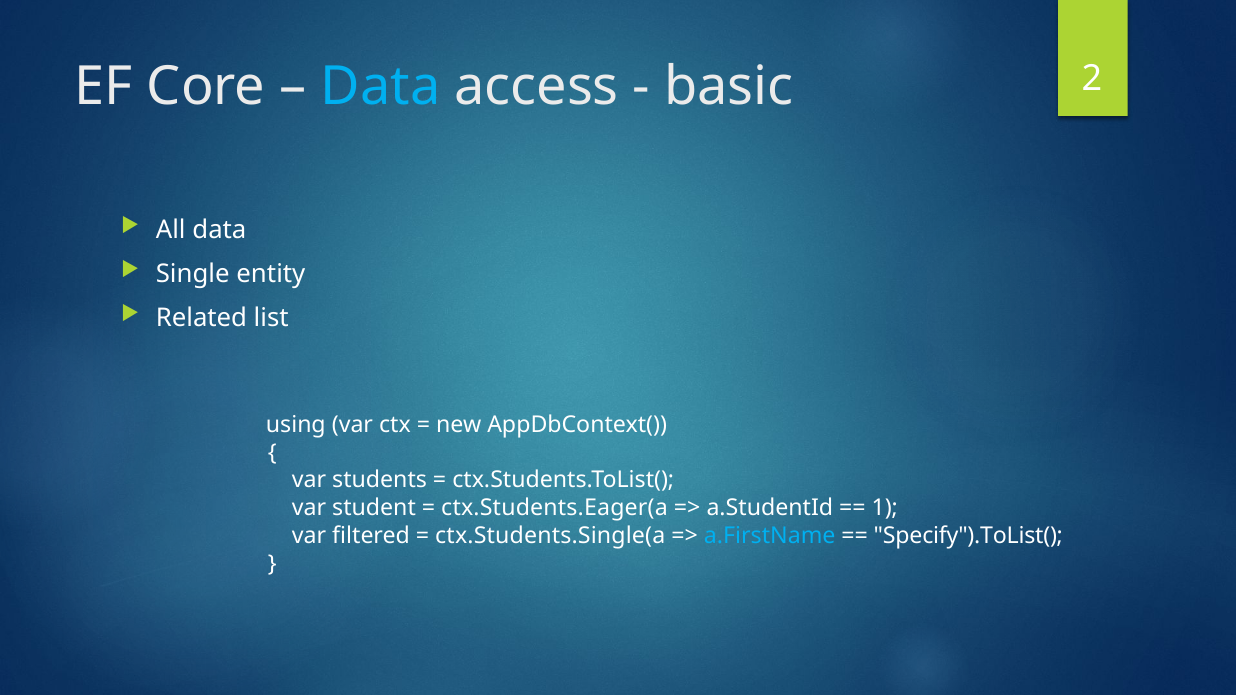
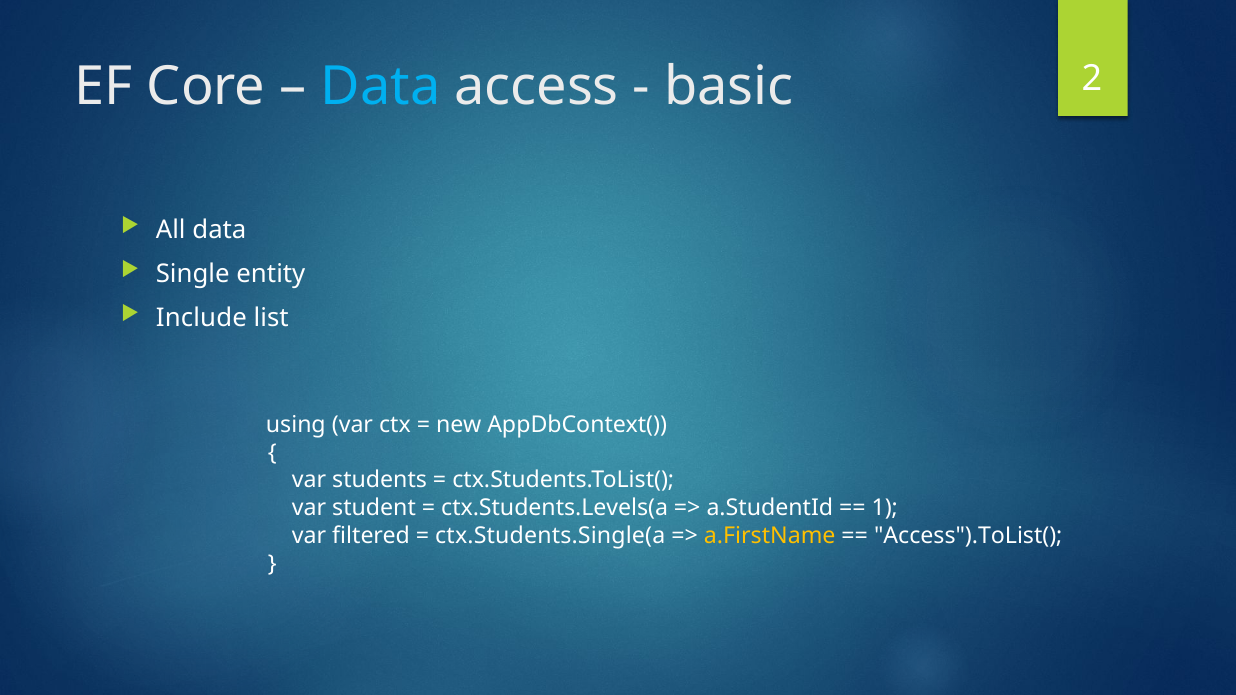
Related: Related -> Include
ctx.Students.Eager(a: ctx.Students.Eager(a -> ctx.Students.Levels(a
a.FirstName colour: light blue -> yellow
Specify").ToList(: Specify").ToList( -> Access").ToList(
